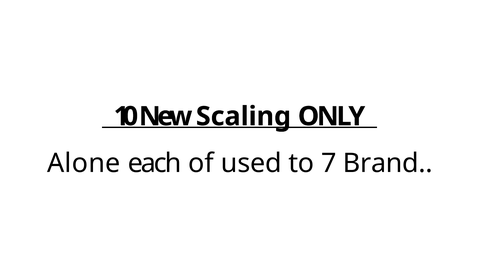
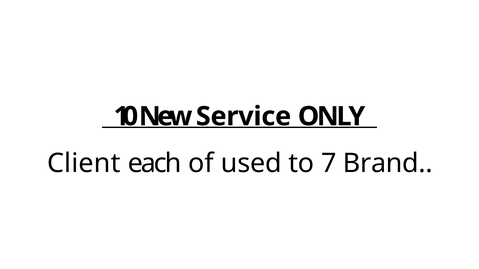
Scaling: Scaling -> Service
Alone: Alone -> Client
